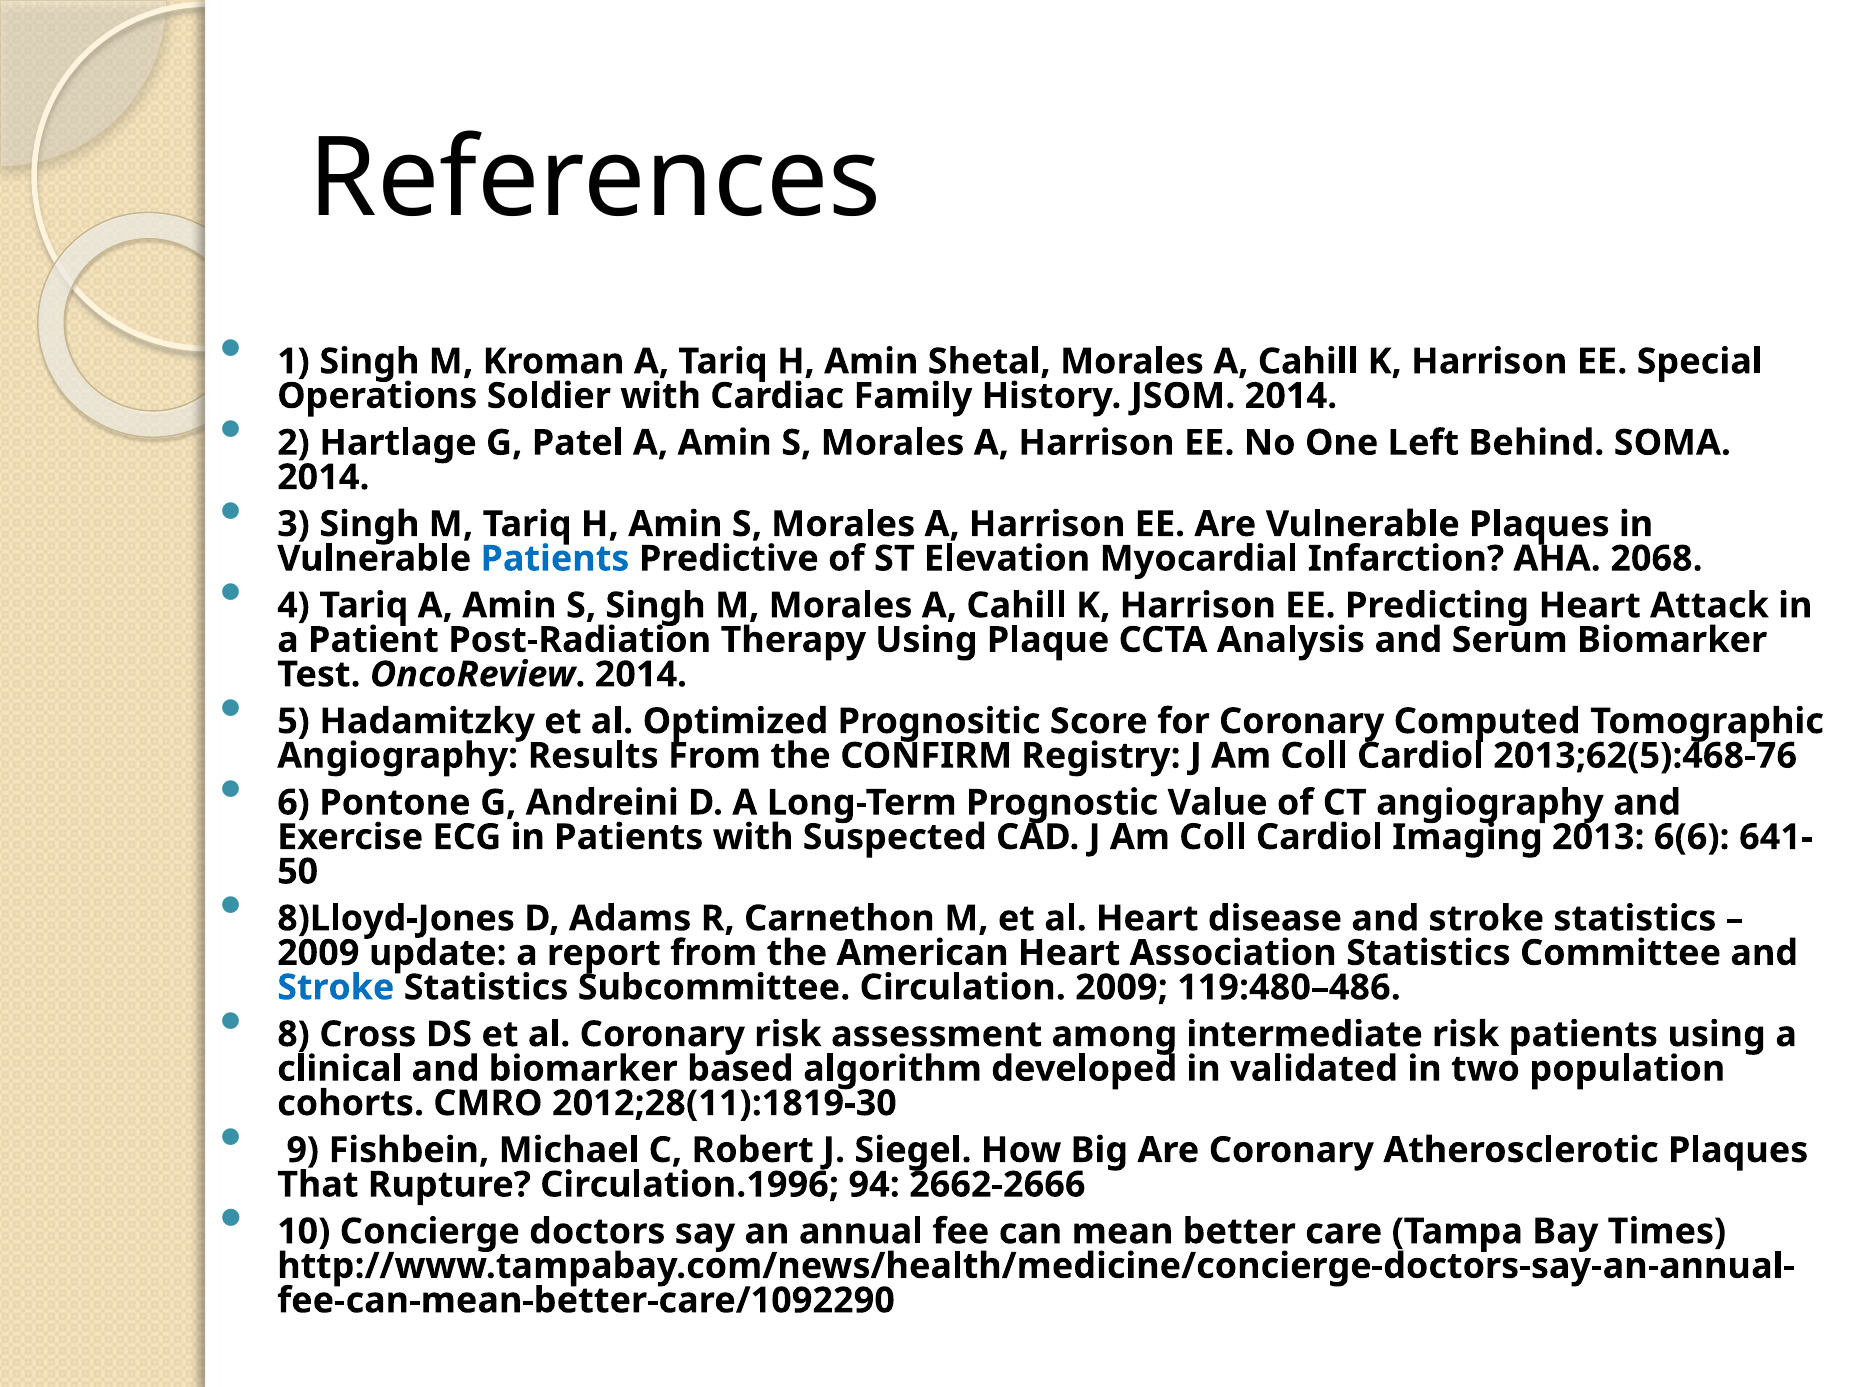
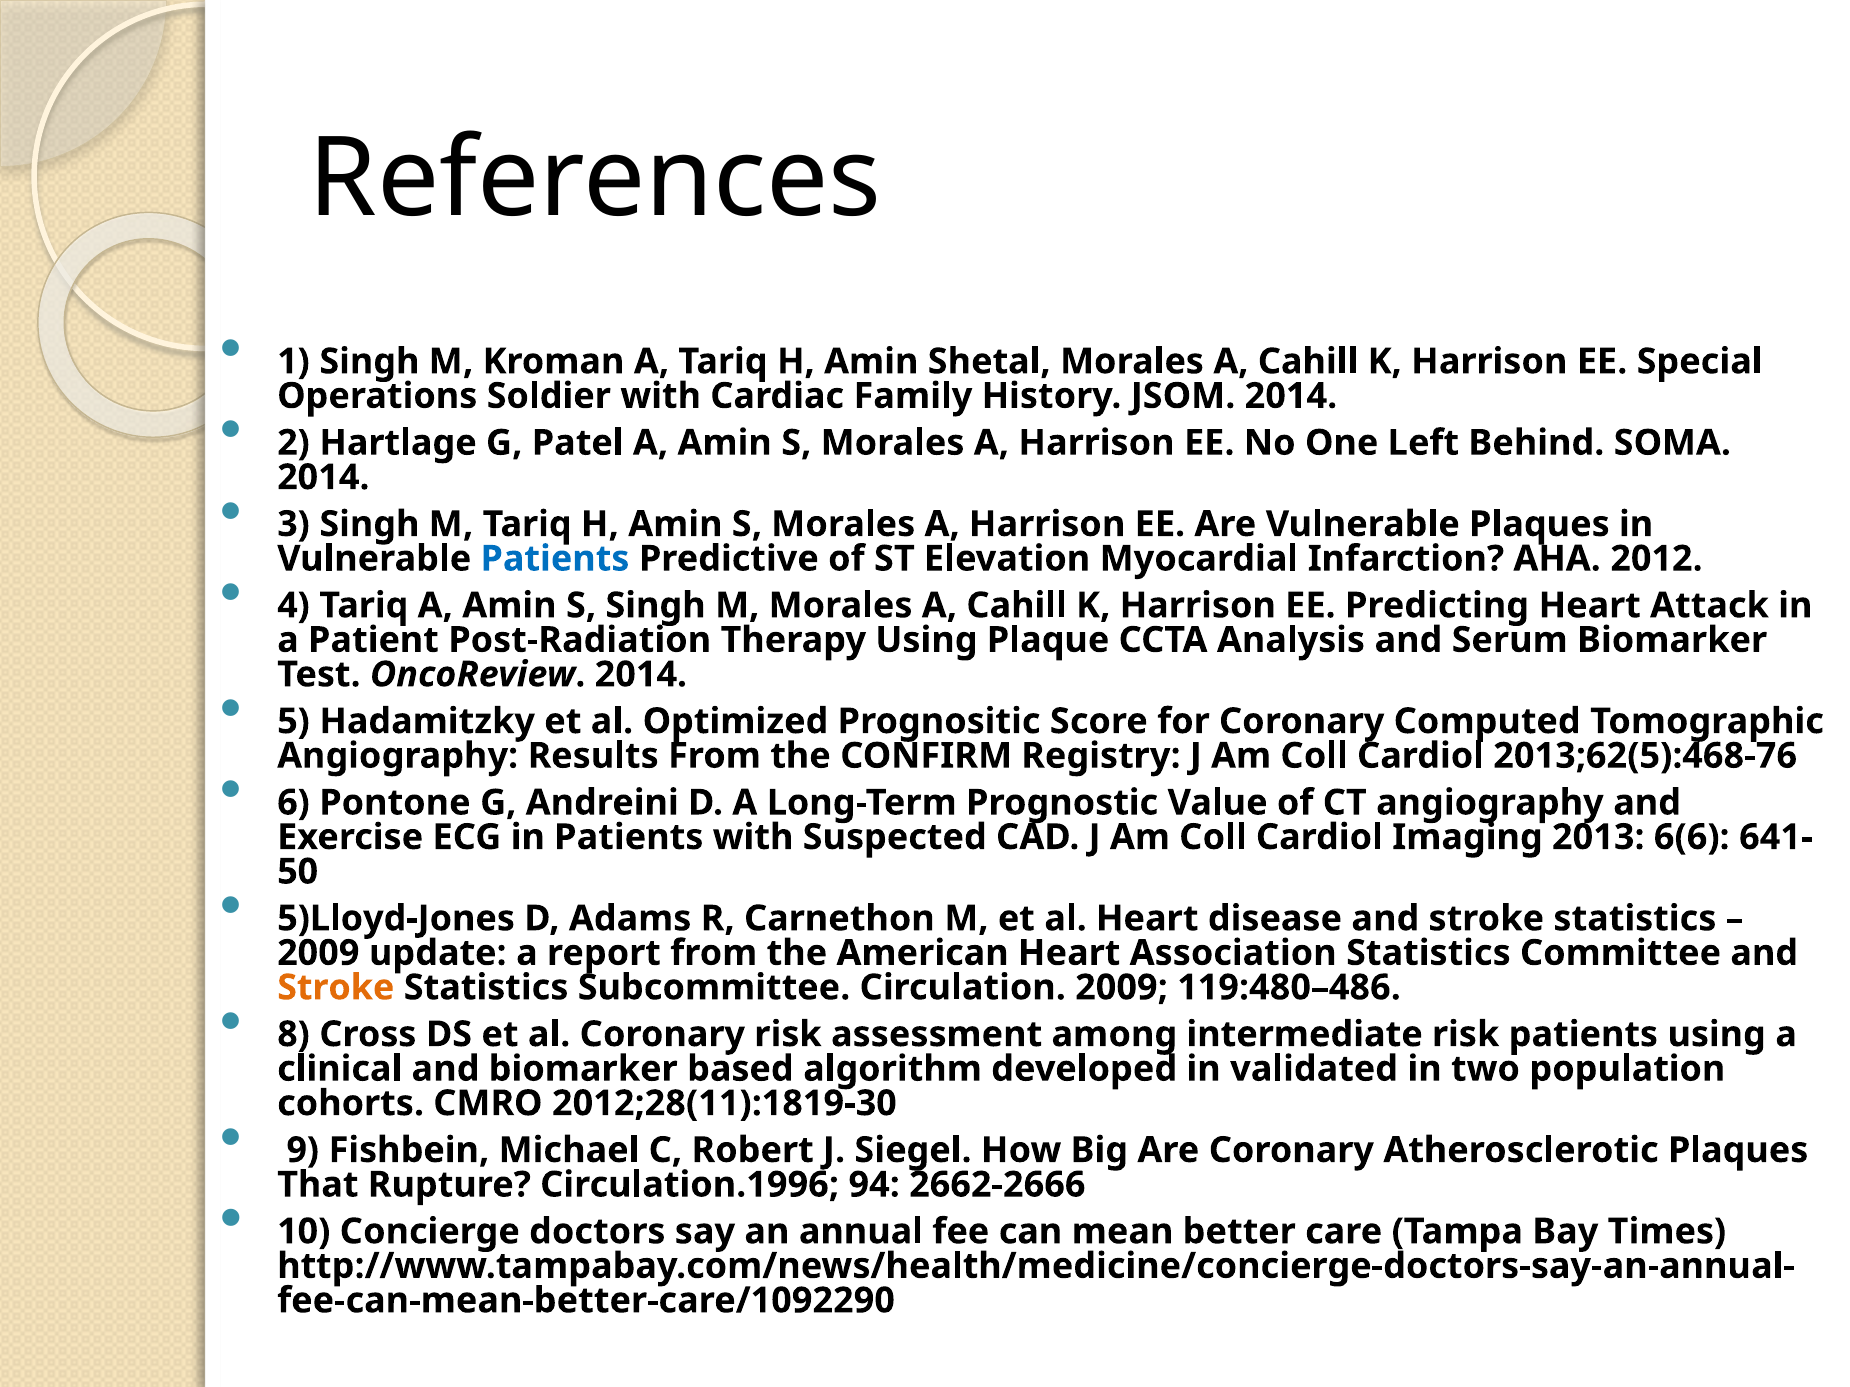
2068: 2068 -> 2012
8)Lloyd-Jones: 8)Lloyd-Jones -> 5)Lloyd-Jones
Stroke at (336, 988) colour: blue -> orange
